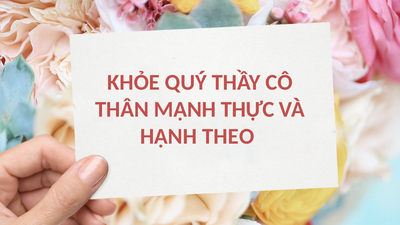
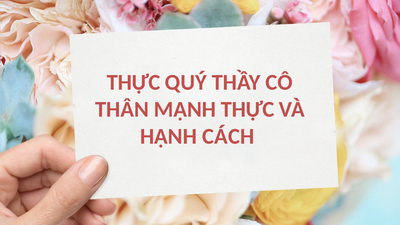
KHỎE at (134, 82): KHỎE -> THỰC
THEO: THEO -> CÁCH
